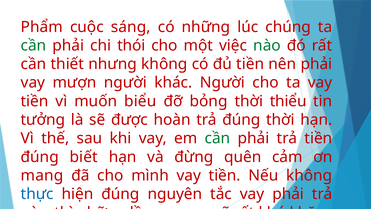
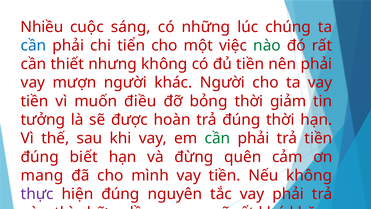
Phẩm: Phẩm -> Nhiều
cần at (33, 45) colour: green -> blue
thói: thói -> tiển
biểu: biểu -> điều
thiểu: thiểu -> giảm
thực colour: blue -> purple
